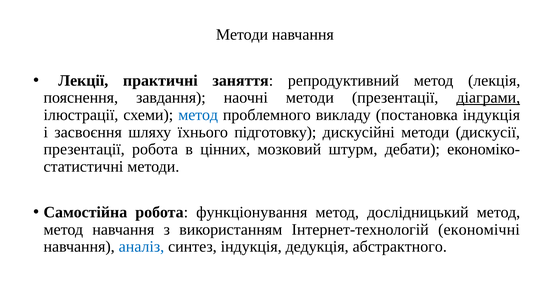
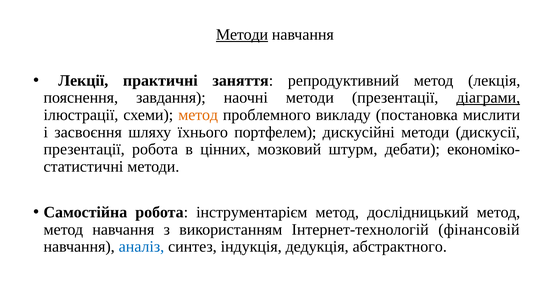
Методи at (242, 35) underline: none -> present
метод at (198, 115) colour: blue -> orange
постановка індукція: індукція -> мислити
підготовку: підготовку -> портфелем
функціонування: функціонування -> інструментарієм
економічні: економічні -> фінансовій
